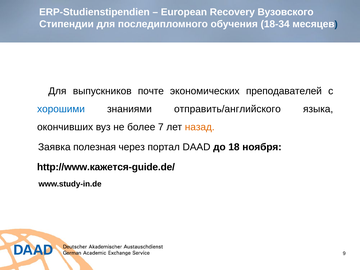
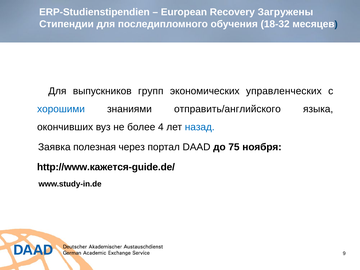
Вузовского: Вузовского -> Загружены
18-34: 18-34 -> 18-32
почте: почте -> групп
преподавателей: преподавателей -> управленческих
7: 7 -> 4
назад colour: orange -> blue
18: 18 -> 75
